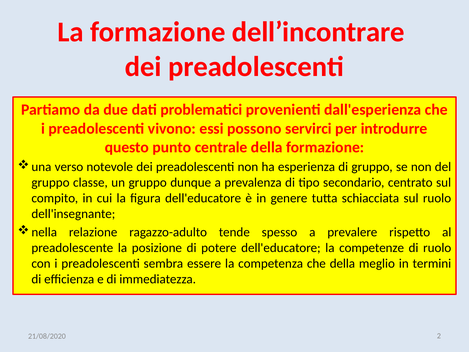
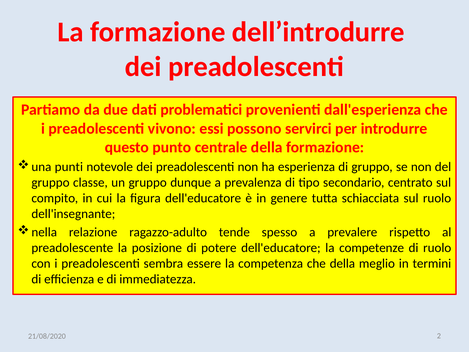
dell’incontrare: dell’incontrare -> dell’introdurre
verso: verso -> punti
